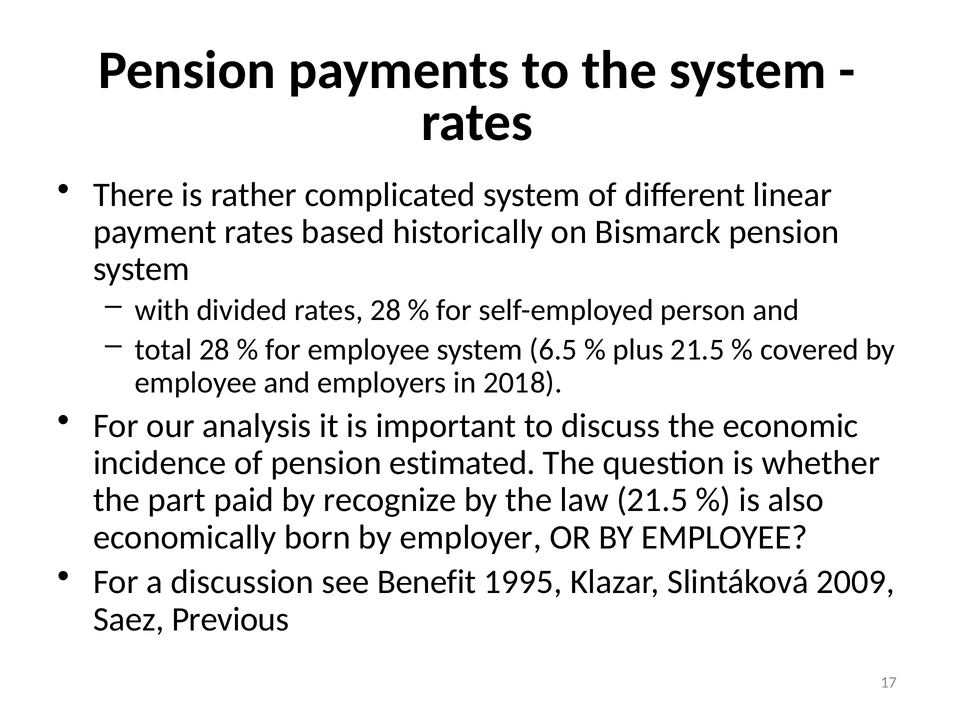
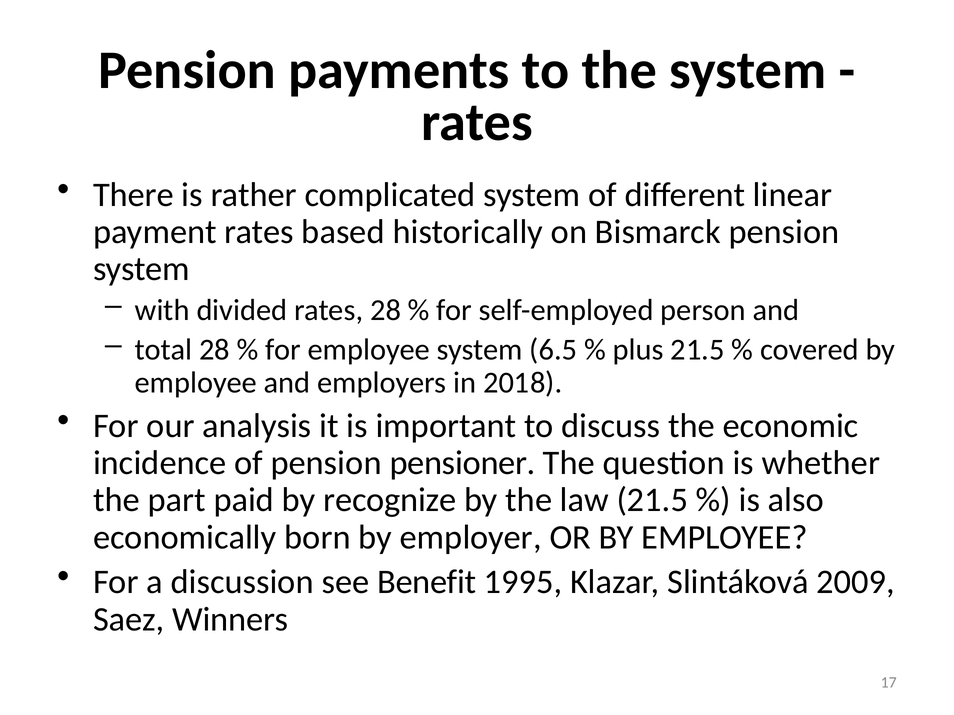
estimated: estimated -> pensioner
Previous: Previous -> Winners
